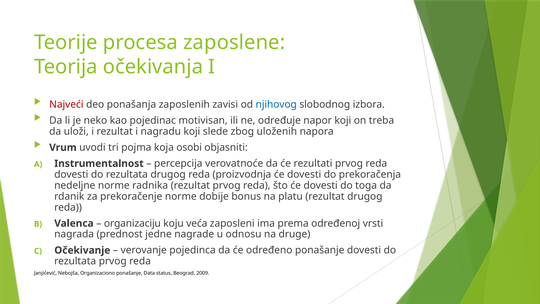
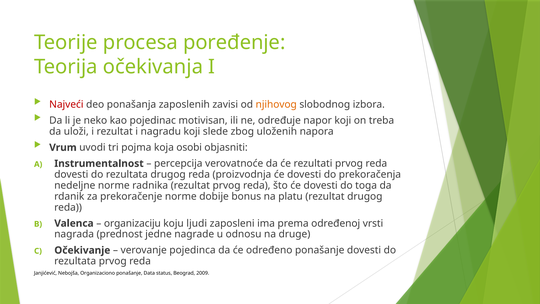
zaposlene: zaposlene -> poređenje
njihovog colour: blue -> orange
veća: veća -> ljudi
